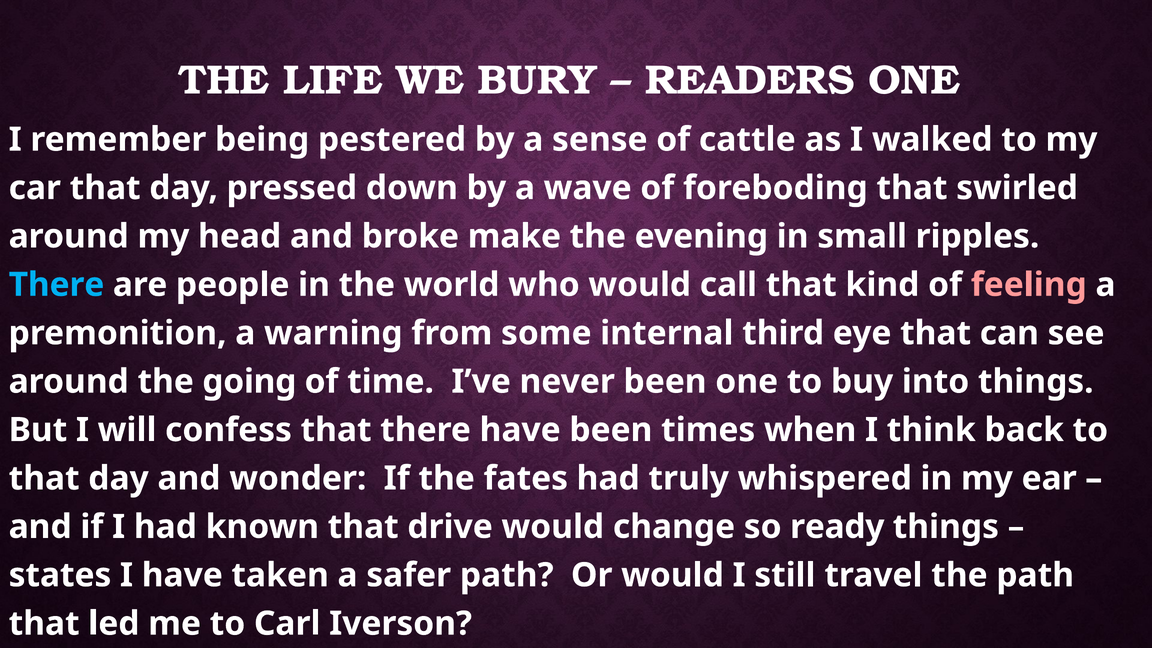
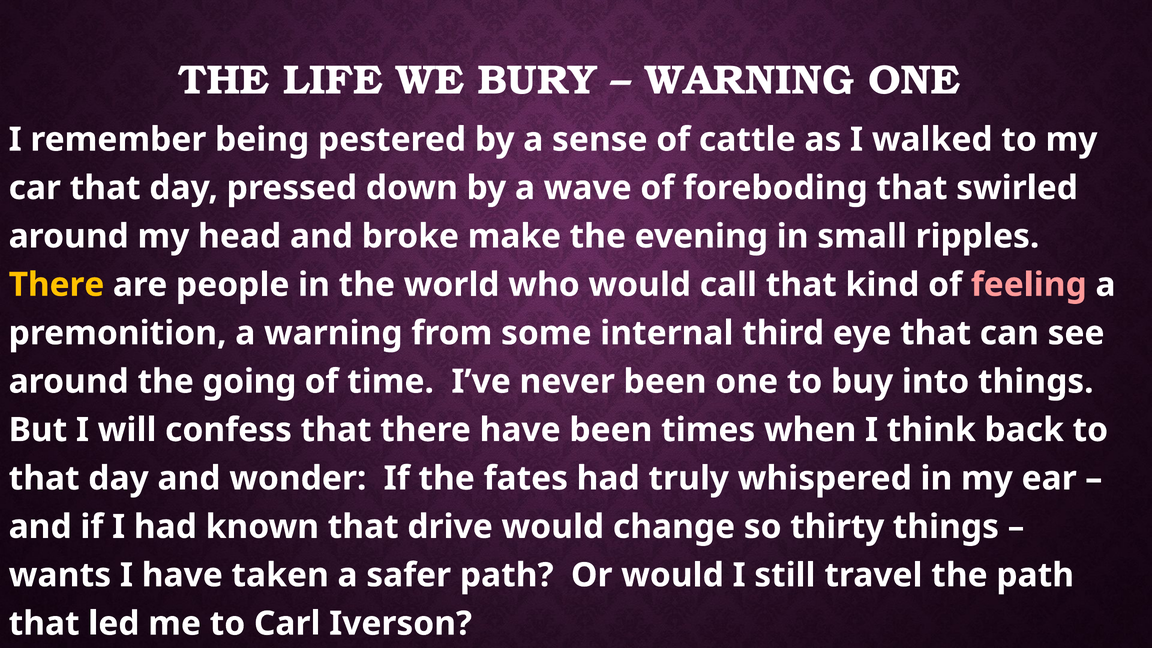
READERS at (750, 80): READERS -> WARNING
There at (56, 285) colour: light blue -> yellow
ready: ready -> thirty
states: states -> wants
